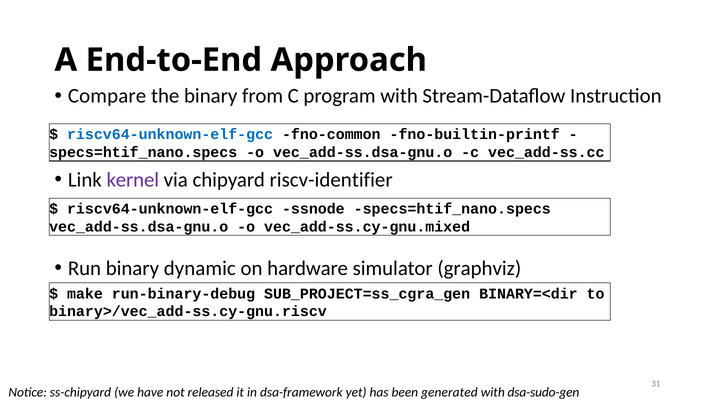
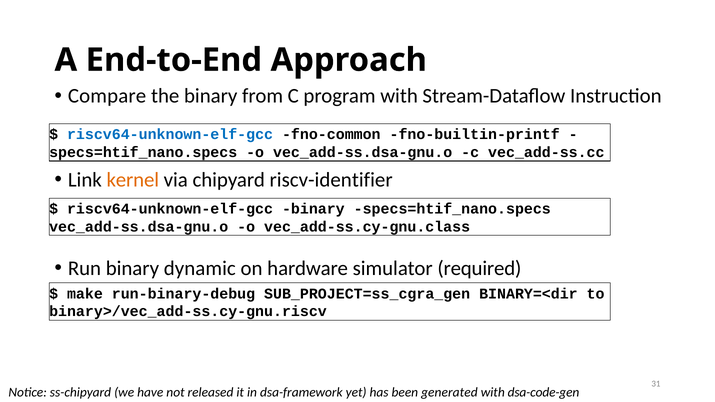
kernel colour: purple -> orange
riscv64-unknown-elf-gcc ssnode: ssnode -> binary
vec_add-ss.cy-gnu.mixed: vec_add-ss.cy-gnu.mixed -> vec_add-ss.cy-gnu.class
graphviz: graphviz -> required
dsa-sudo-gen: dsa-sudo-gen -> dsa-code-gen
